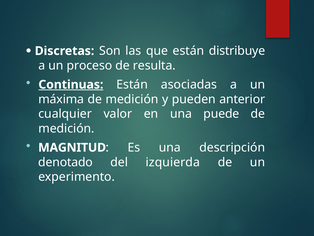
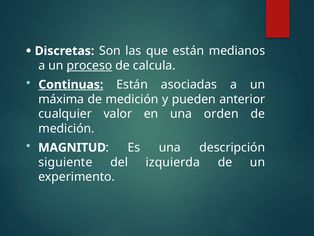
distribuye: distribuye -> medianos
proceso underline: none -> present
resulta: resulta -> calcula
puede: puede -> orden
denotado: denotado -> siguiente
